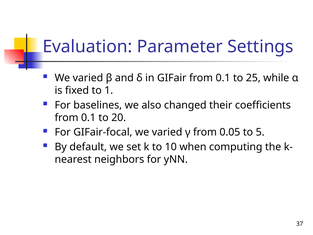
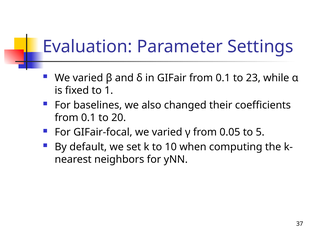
25: 25 -> 23
